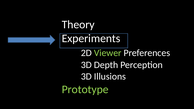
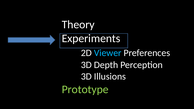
Viewer colour: light green -> light blue
